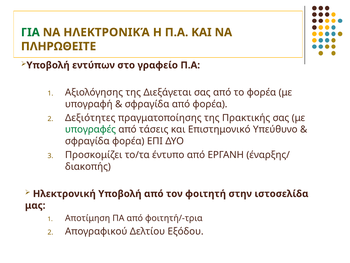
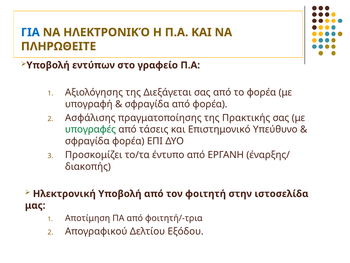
ΓΙΑ colour: green -> blue
ΗΛΕΚΤΡΟΝΙΚΆ: ΗΛΕΚΤΡΟΝΙΚΆ -> ΗΛΕΚΤΡΟΝΙΚΌ
Δεξιότητες: Δεξιότητες -> Ασφάλισης
